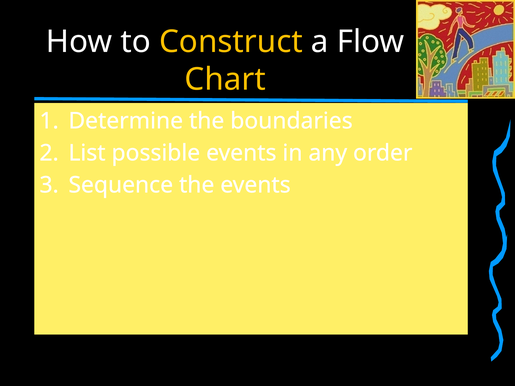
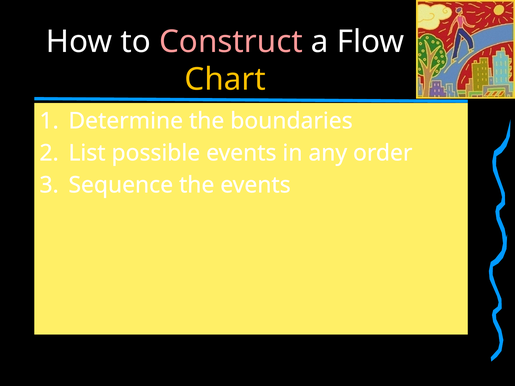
Construct colour: yellow -> pink
